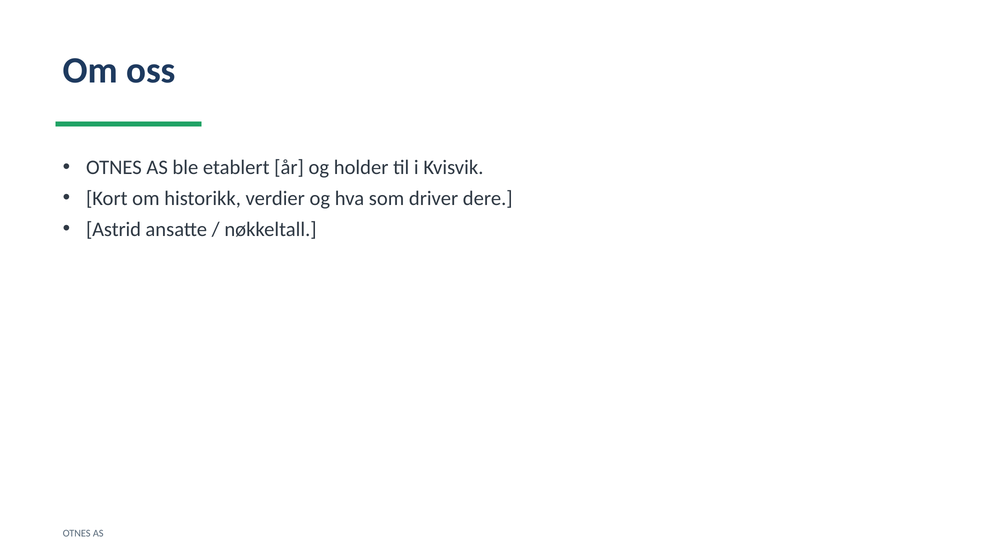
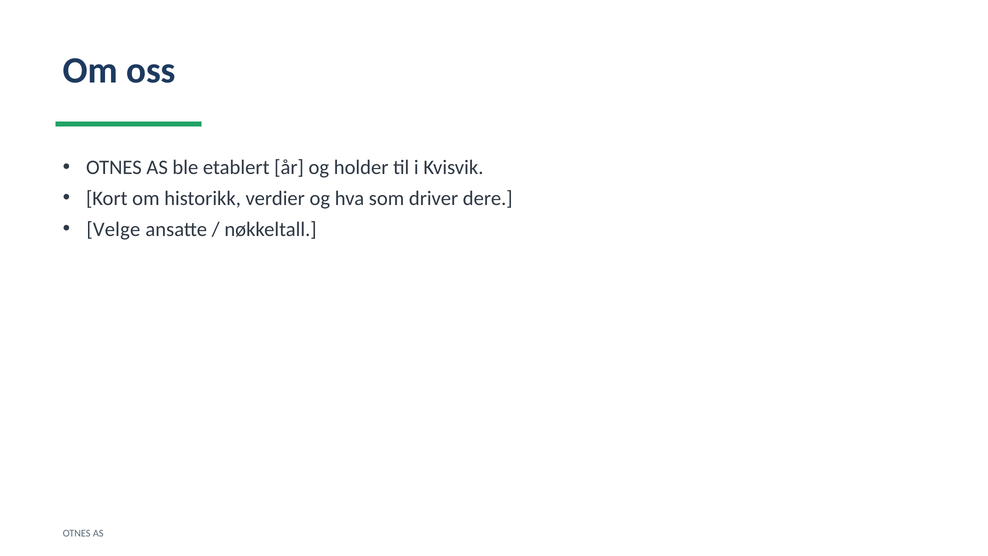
Astrid: Astrid -> Velge
